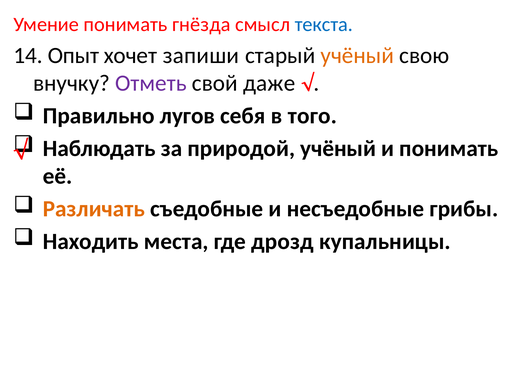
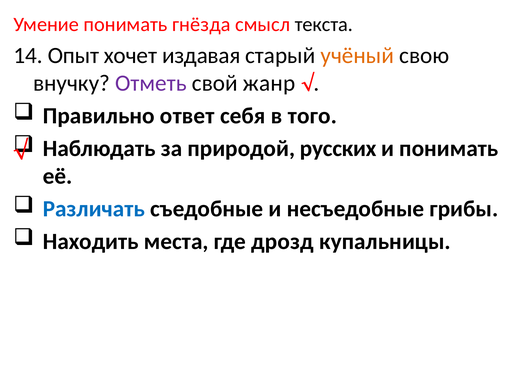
текста colour: blue -> black
запиши: запиши -> издавая
даже: даже -> жанр
лугов: лугов -> ответ
природой учёный: учёный -> русских
Различать colour: orange -> blue
